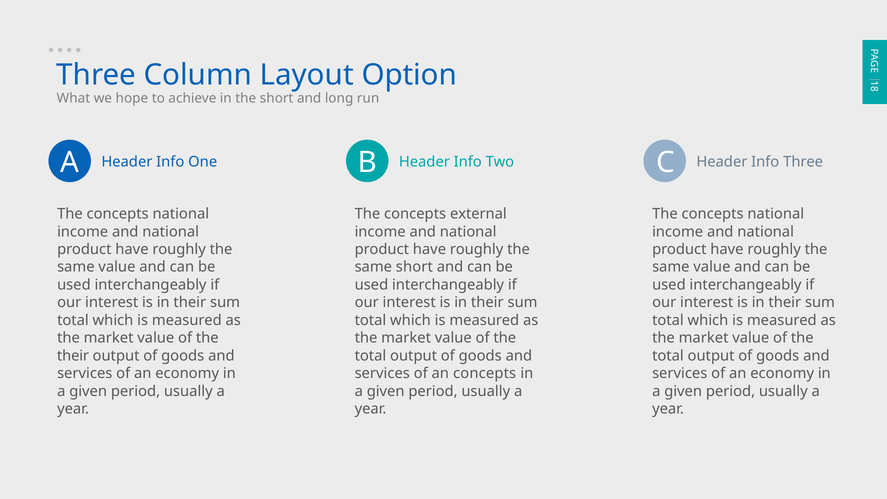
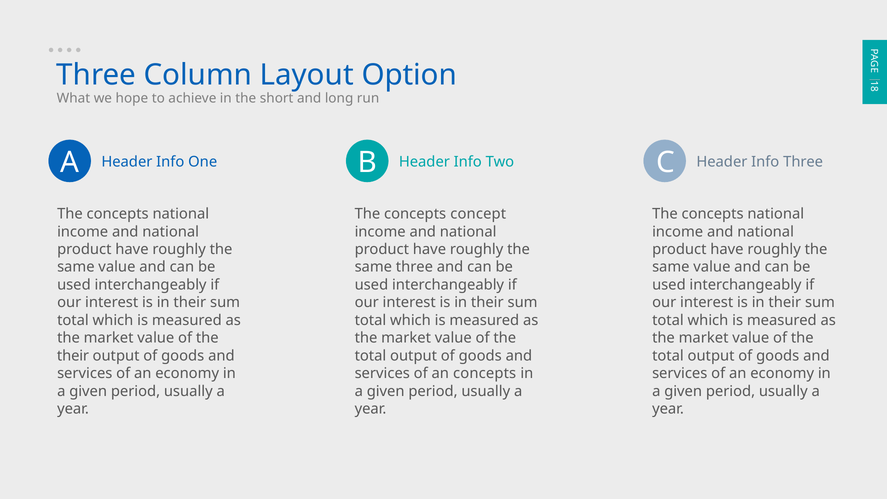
external: external -> concept
same short: short -> three
